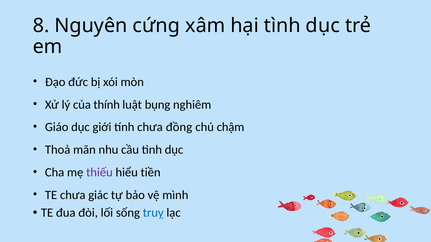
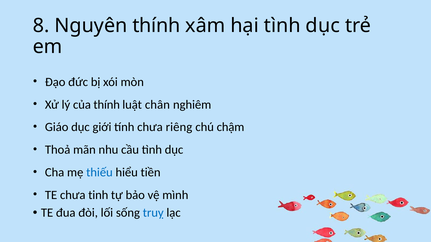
Nguyên cứng: cứng -> thính
bụng: bụng -> chân
đồng: đồng -> riêng
thiếu colour: purple -> blue
giác: giác -> tinh
